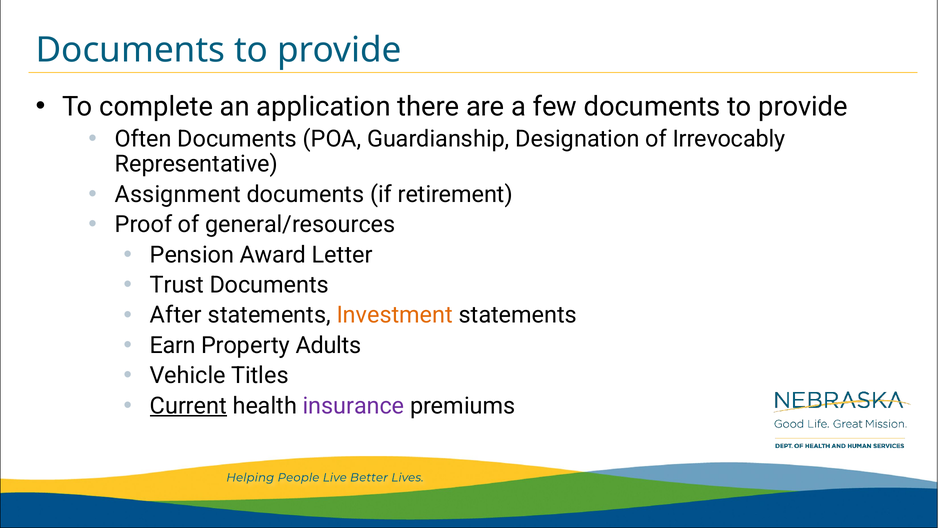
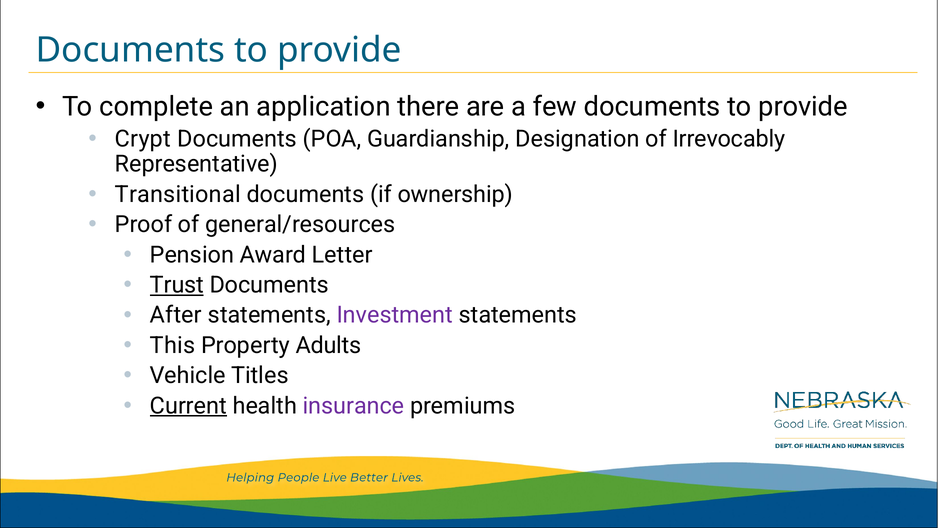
Often: Often -> Crypt
Assignment: Assignment -> Transitional
retirement: retirement -> ownership
Trust underline: none -> present
Investment colour: orange -> purple
Earn: Earn -> This
